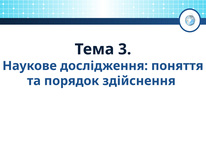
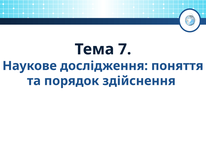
3: 3 -> 7
